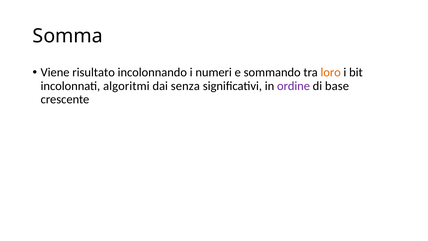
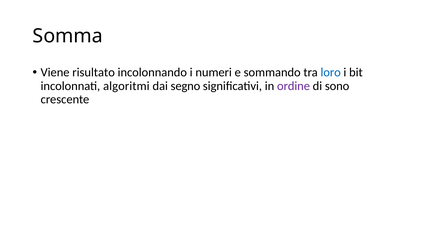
loro colour: orange -> blue
senza: senza -> segno
base: base -> sono
